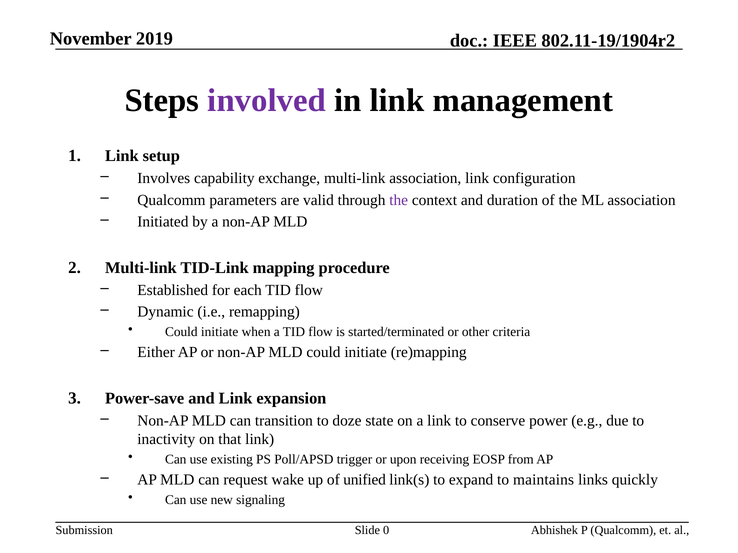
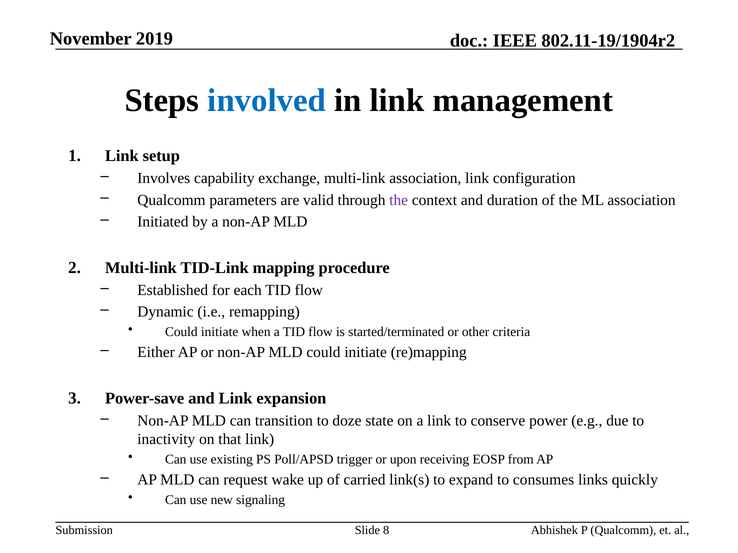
involved colour: purple -> blue
unified: unified -> carried
maintains: maintains -> consumes
0: 0 -> 8
